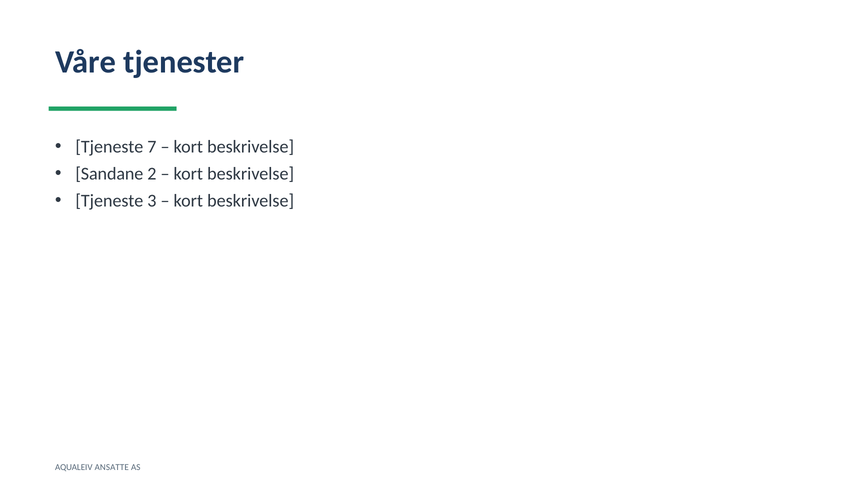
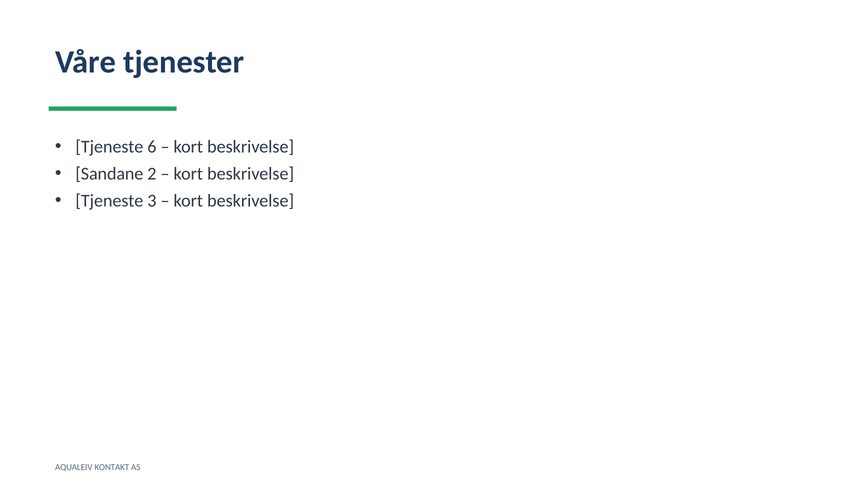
7: 7 -> 6
ANSATTE: ANSATTE -> KONTAKT
